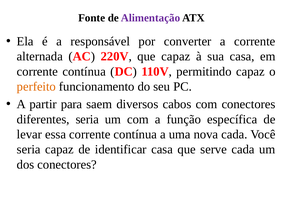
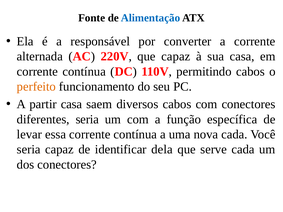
Alimentação colour: purple -> blue
permitindo capaz: capaz -> cabos
partir para: para -> casa
identificar casa: casa -> dela
